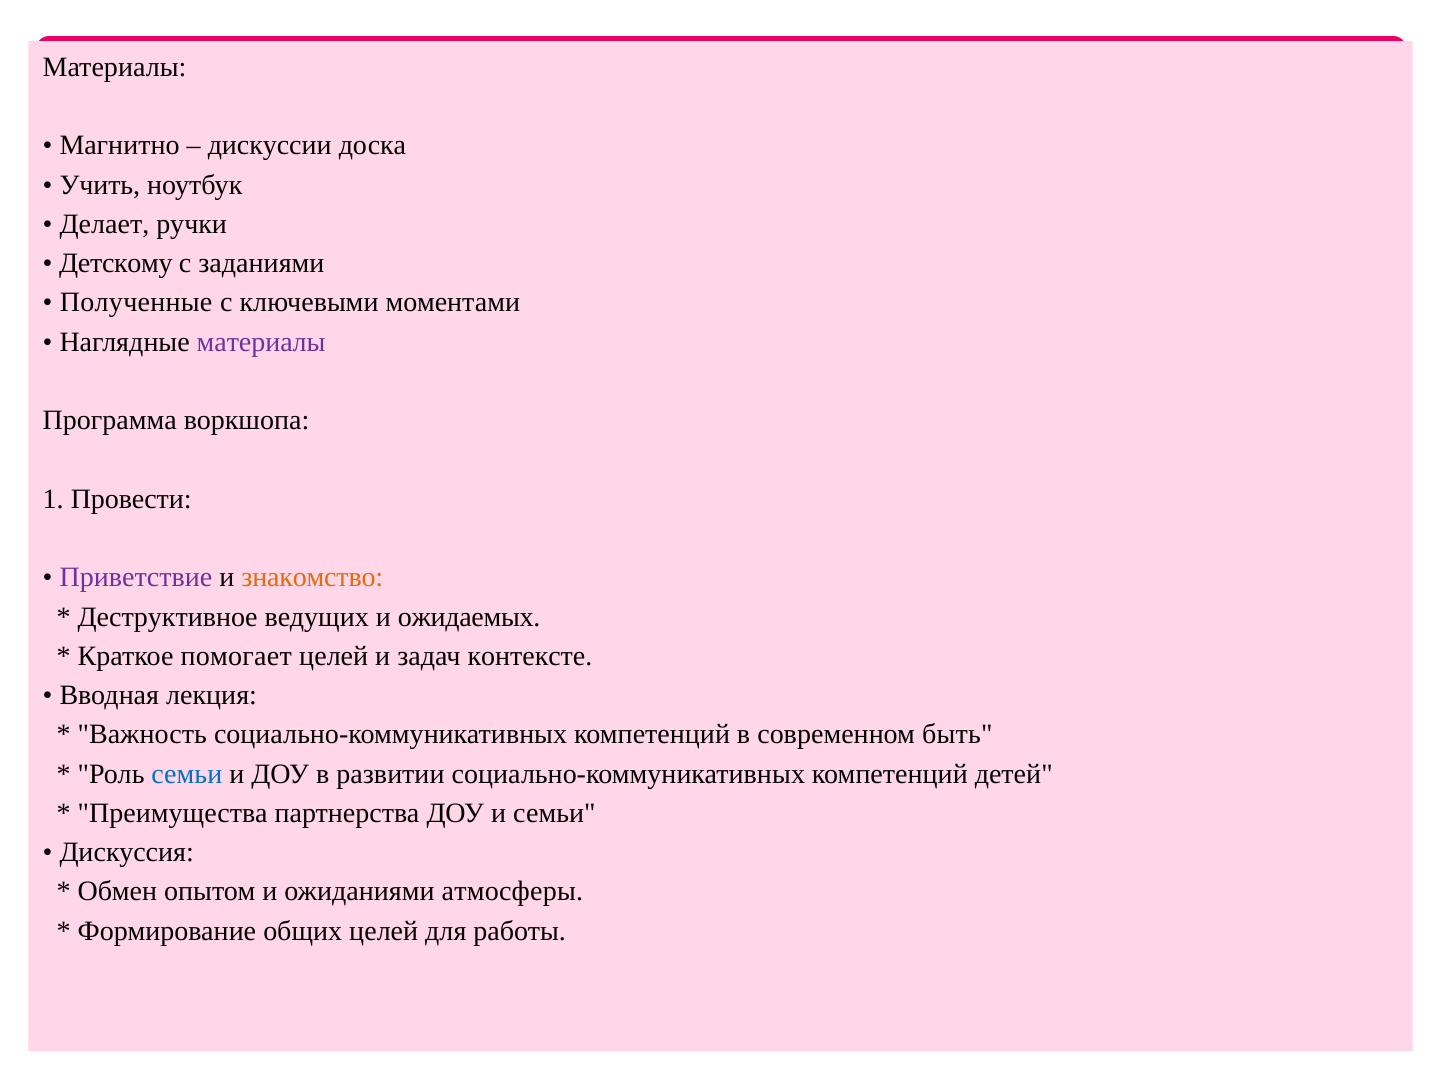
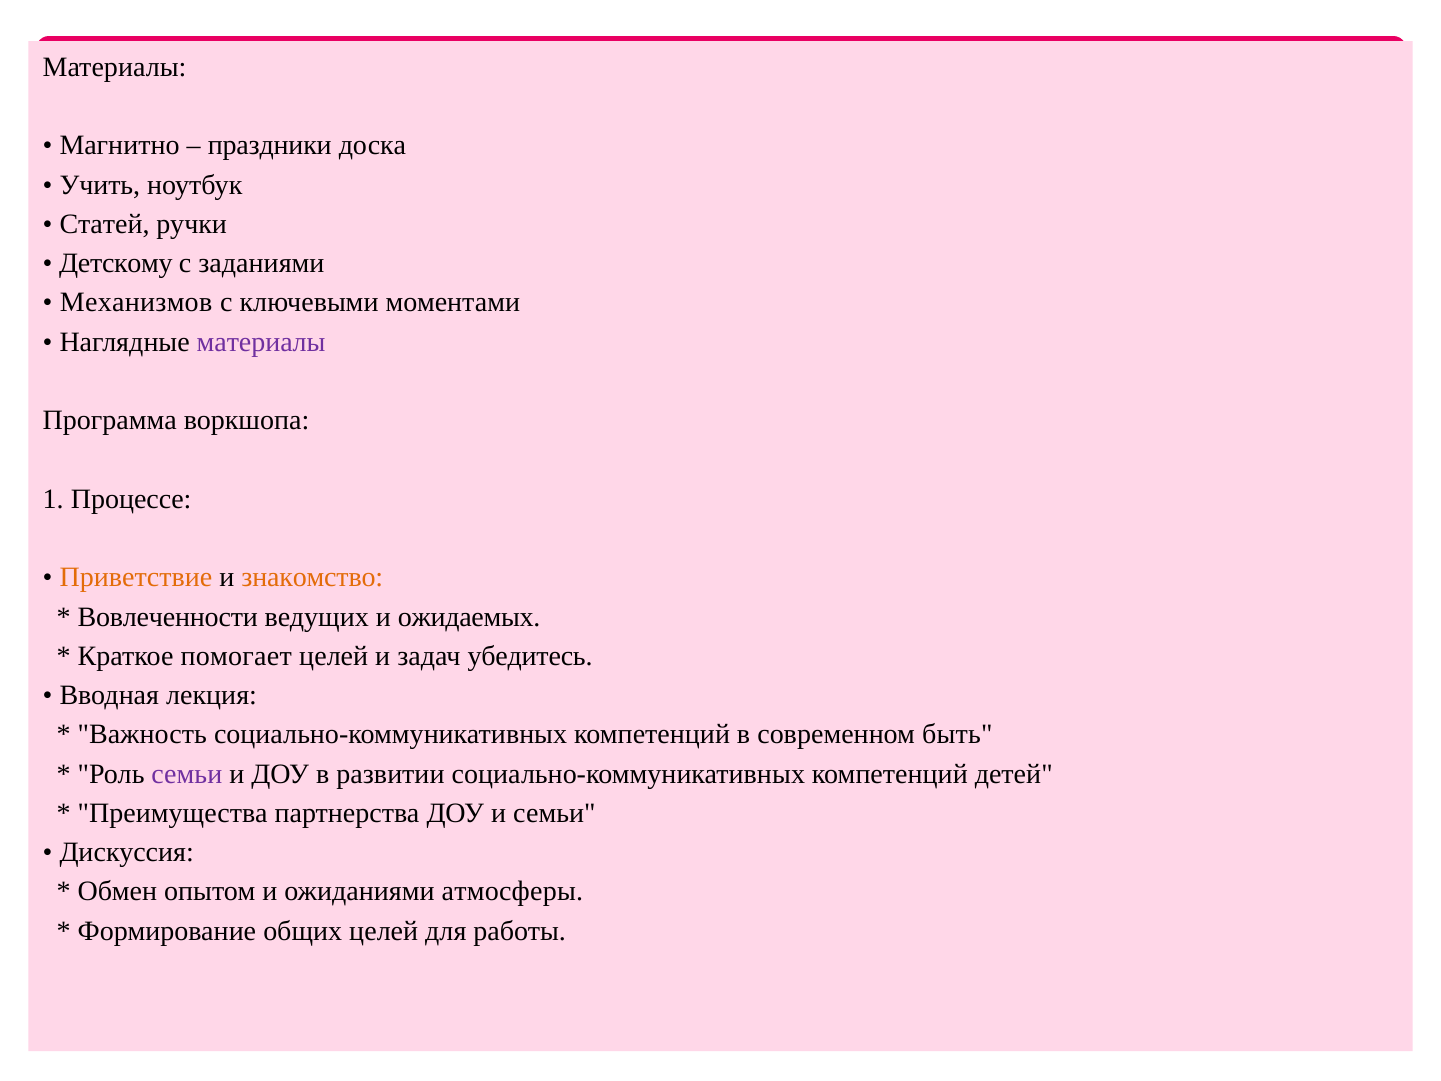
дискуссии: дискуссии -> праздники
Делает: Делает -> Статей
Полученные: Полученные -> Механизмов
Провести: Провести -> Процессе
Приветствие colour: purple -> orange
Деструктивное: Деструктивное -> Вовлеченности
контексте: контексте -> убедитесь
семьи at (187, 774) colour: blue -> purple
